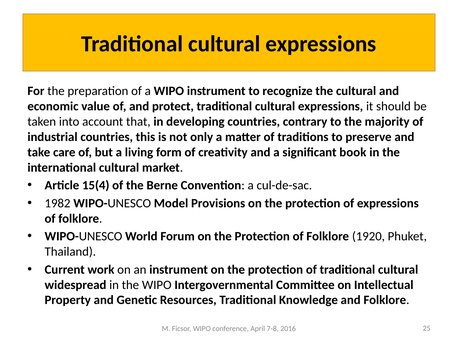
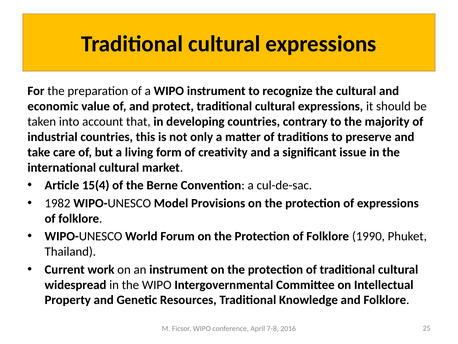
book: book -> issue
1920: 1920 -> 1990
